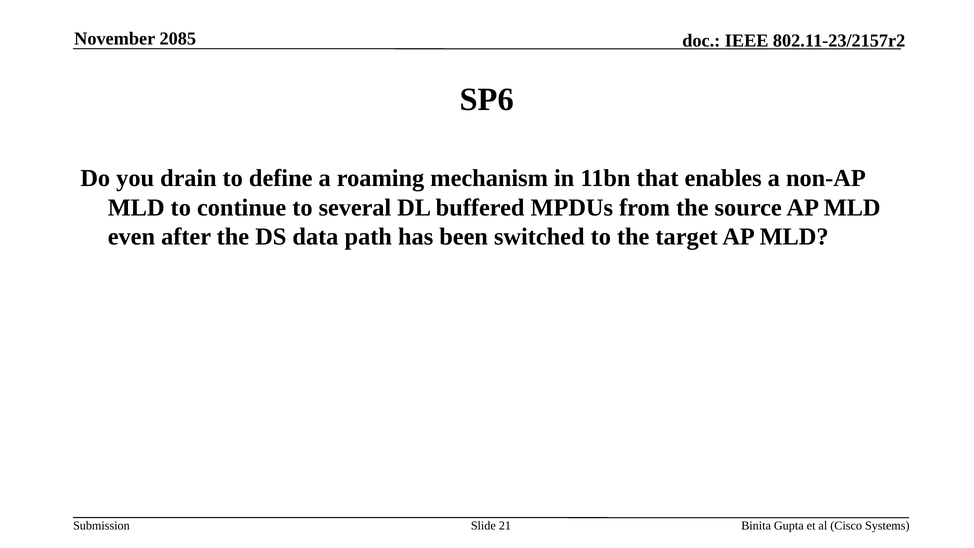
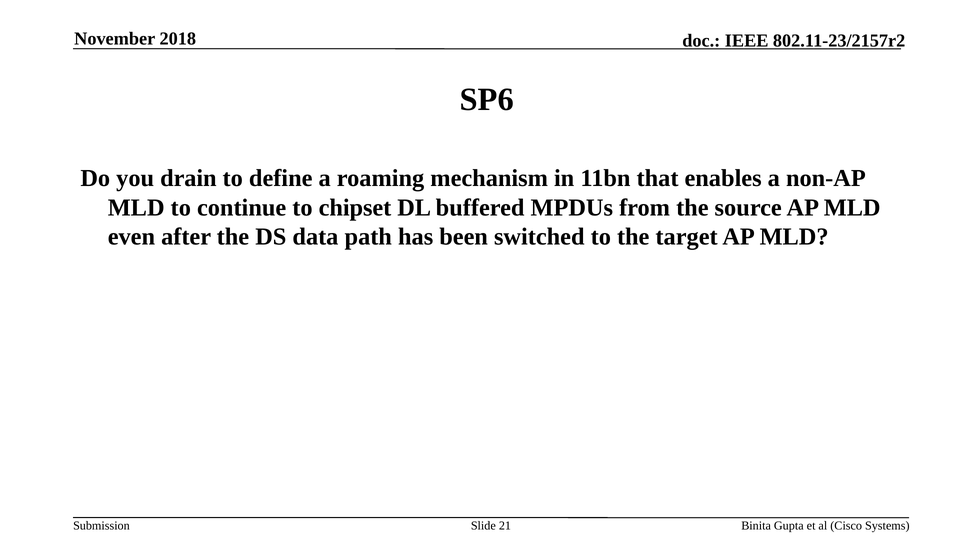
2085: 2085 -> 2018
several: several -> chipset
